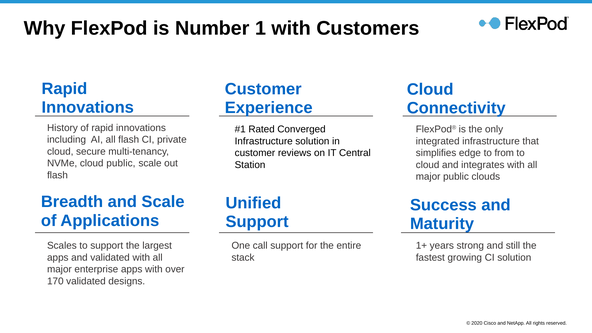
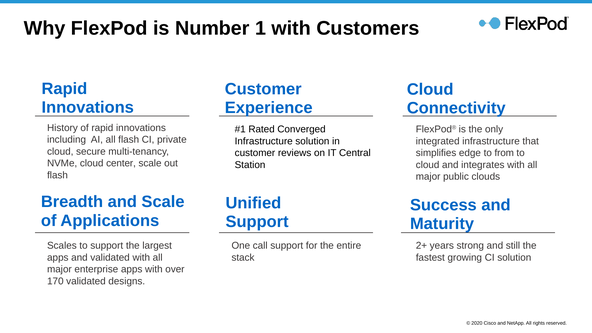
cloud public: public -> center
1+: 1+ -> 2+
